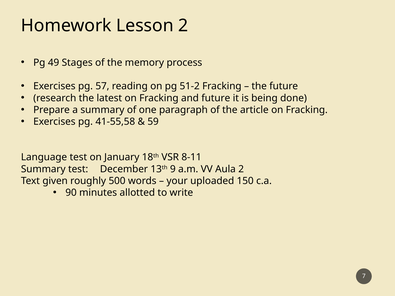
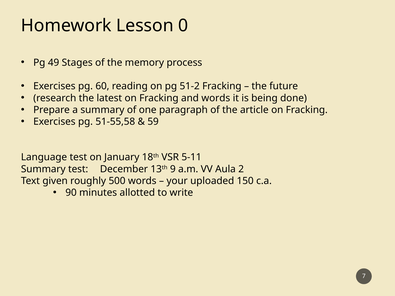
Lesson 2: 2 -> 0
57: 57 -> 60
and future: future -> words
41-55,58: 41-55,58 -> 51-55,58
8-11: 8-11 -> 5-11
